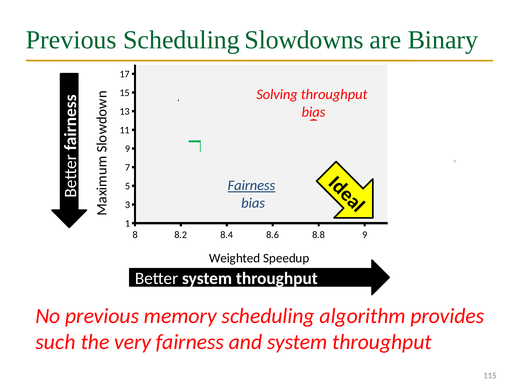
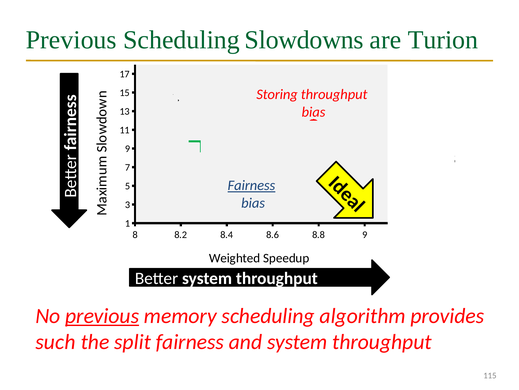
Binary: Binary -> Turion
Solving: Solving -> Storing
previous at (102, 315) underline: none -> present
very: very -> split
